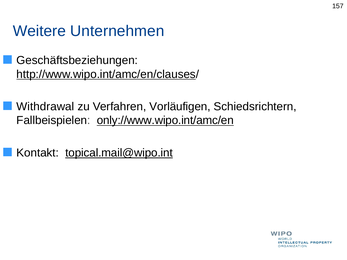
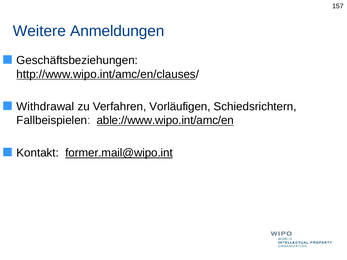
Unternehmen: Unternehmen -> Anmeldungen
only://www.wipo.int/amc/en: only://www.wipo.int/amc/en -> able://www.wipo.int/amc/en
topical.mail@wipo.int: topical.mail@wipo.int -> former.mail@wipo.int
